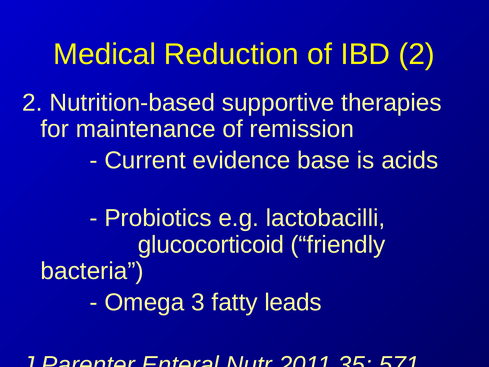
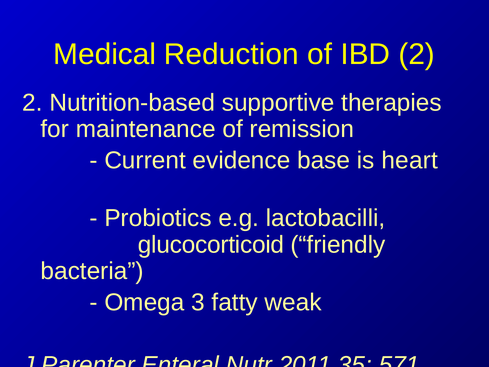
acids: acids -> heart
leads: leads -> weak
